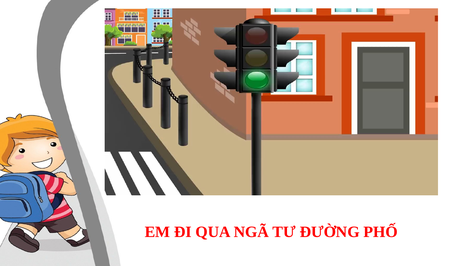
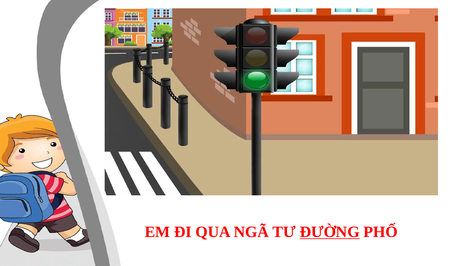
ĐƯỜNG underline: none -> present
